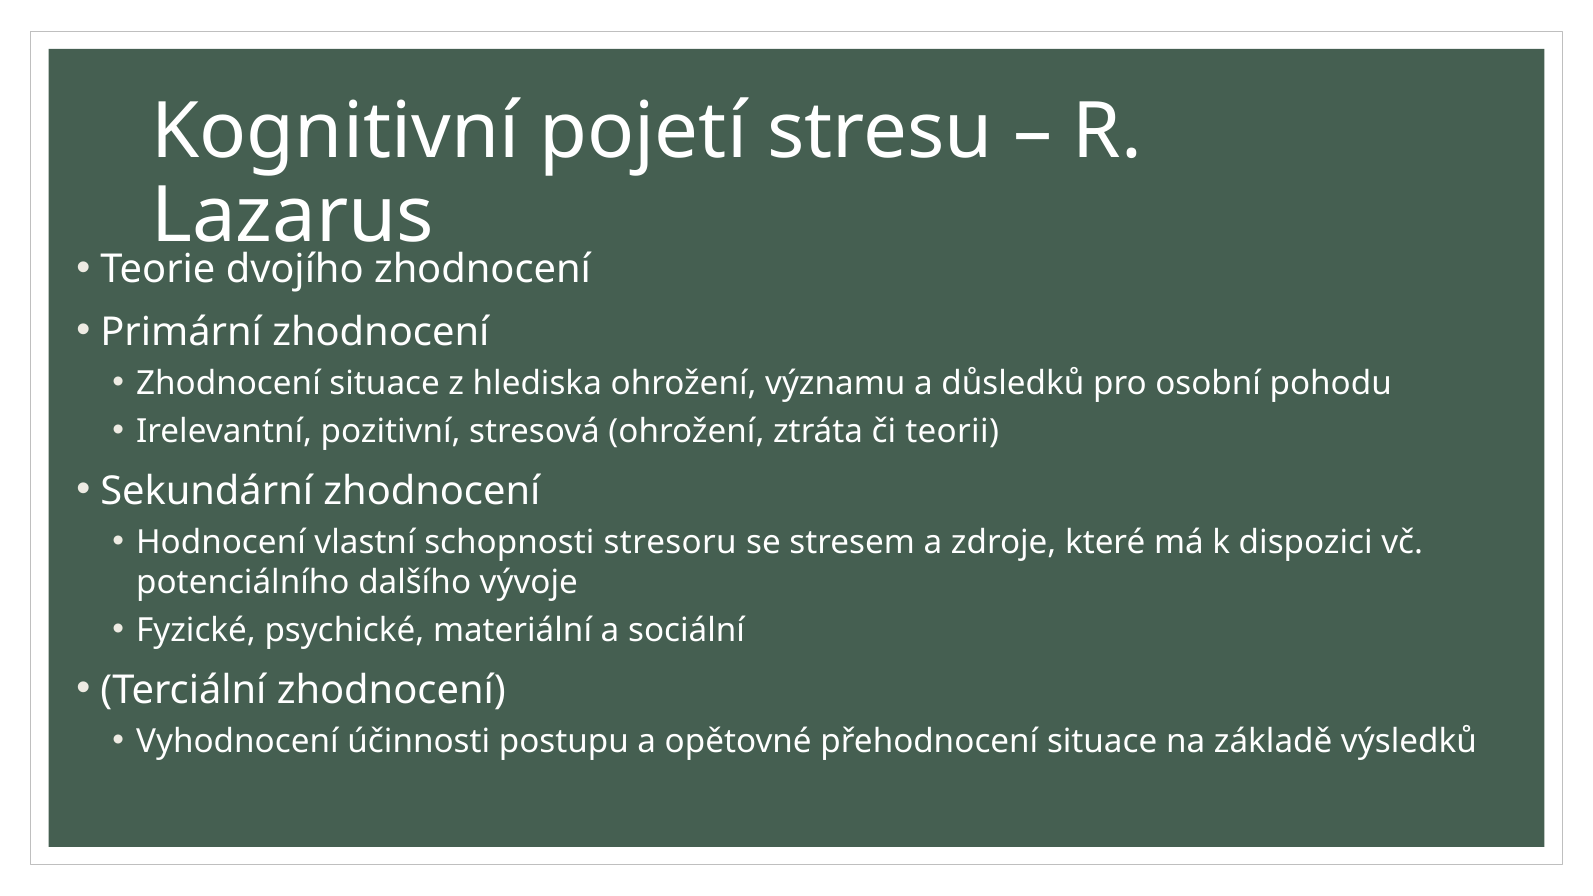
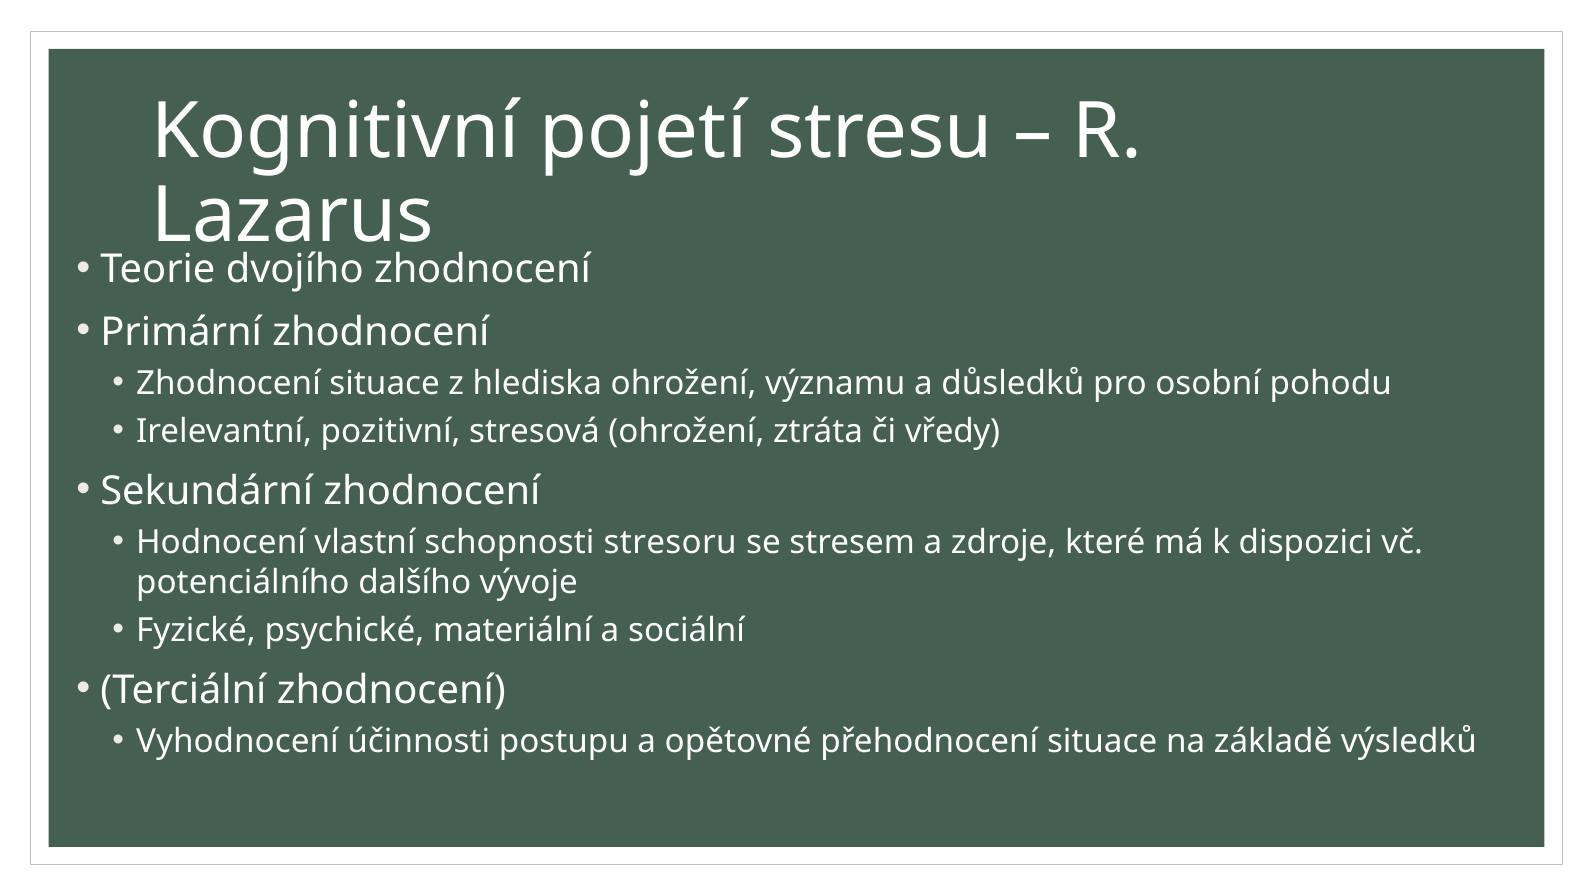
teorii: teorii -> vředy
